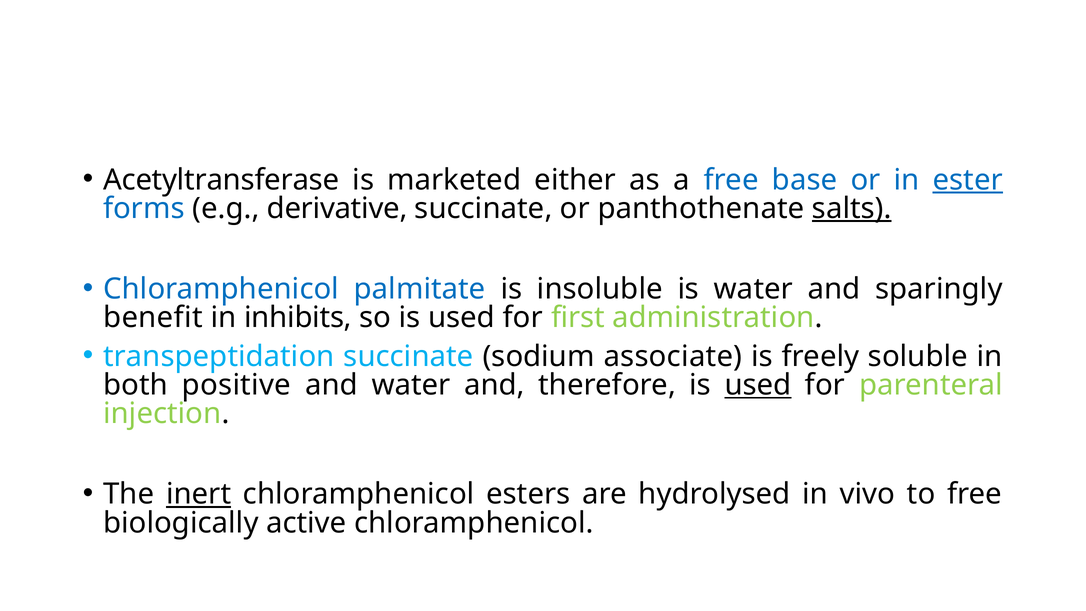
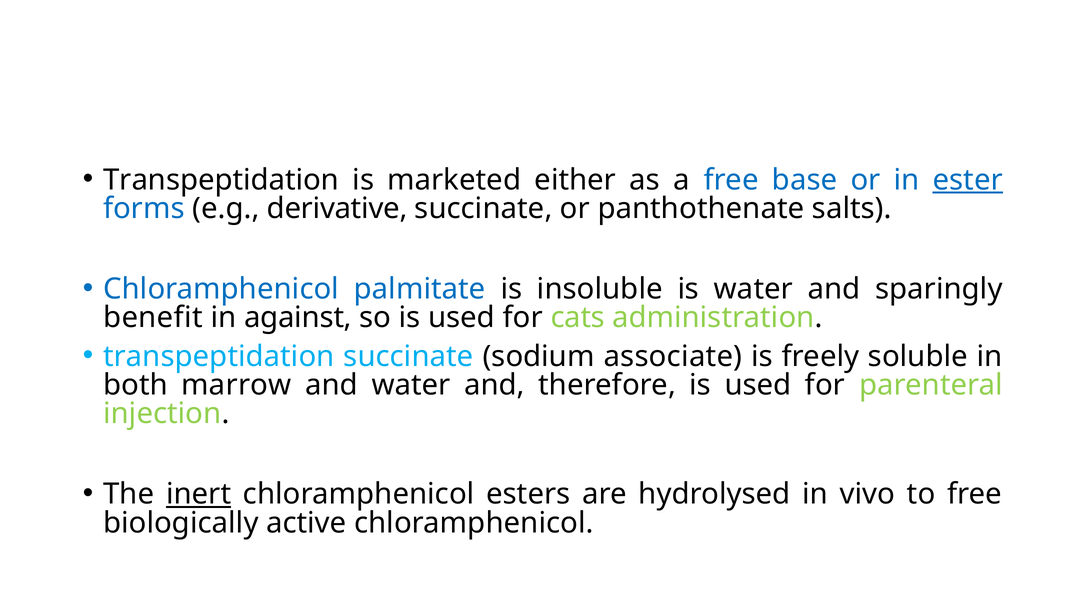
Acetyltransferase at (221, 180): Acetyltransferase -> Transpeptidation
salts underline: present -> none
inhibits: inhibits -> against
first: first -> cats
positive: positive -> marrow
used at (758, 385) underline: present -> none
